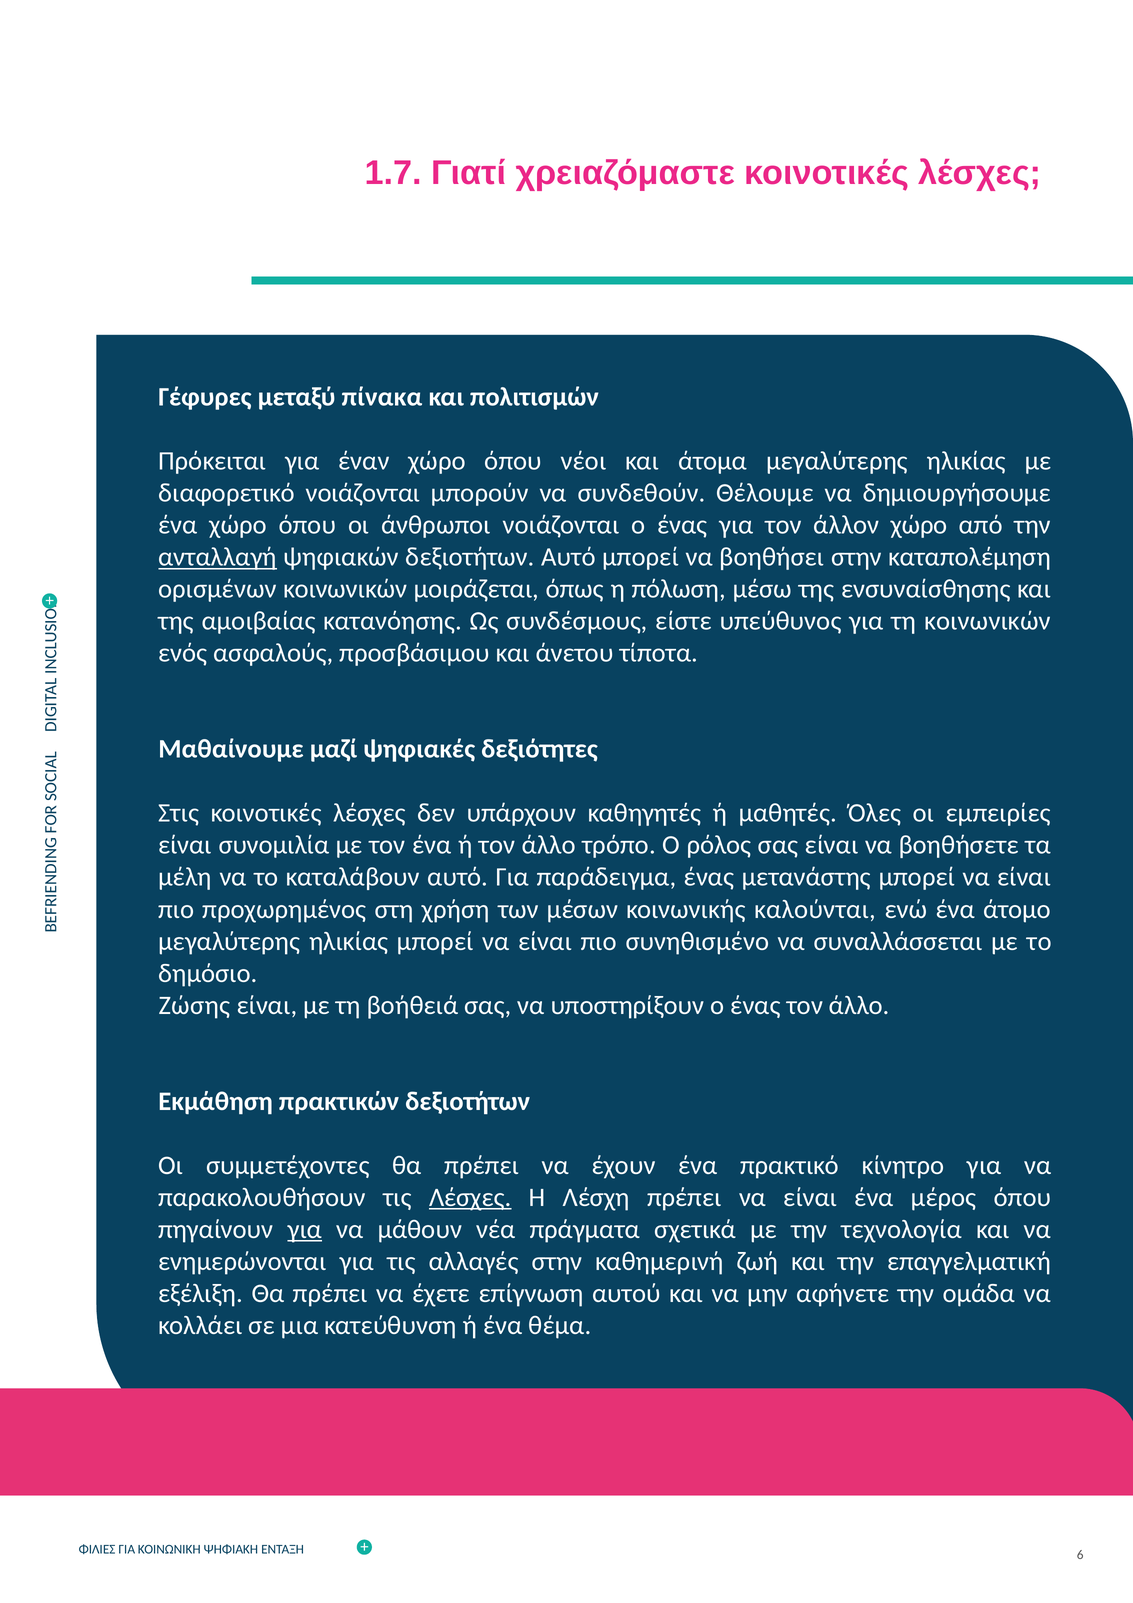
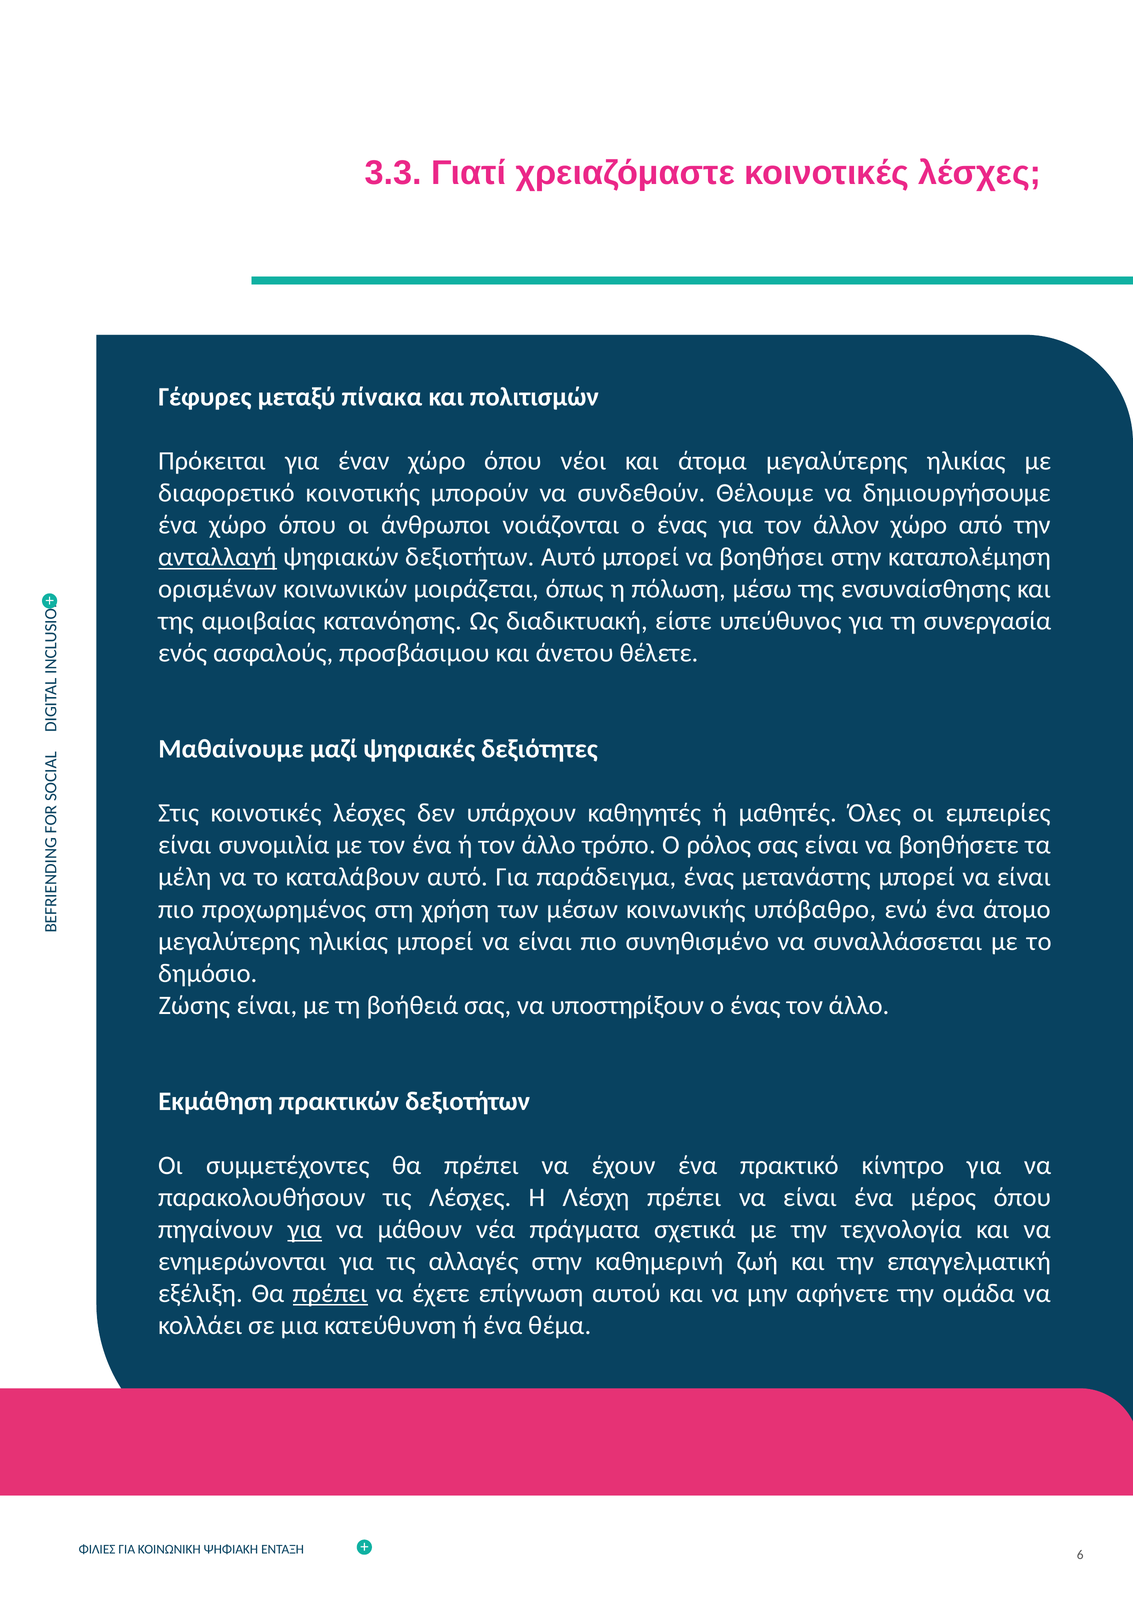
1.7: 1.7 -> 3.3
διαφορετικό νοιάζονται: νοιάζονται -> κοινοτικής
συνδέσμους: συνδέσμους -> διαδικτυακή
τη κοινωνικών: κοινωνικών -> συνεργασία
τίποτα: τίποτα -> θέλετε
καλούνται: καλούνται -> υπόβαθρο
Λέσχες at (470, 1197) underline: present -> none
πρέπει at (330, 1293) underline: none -> present
